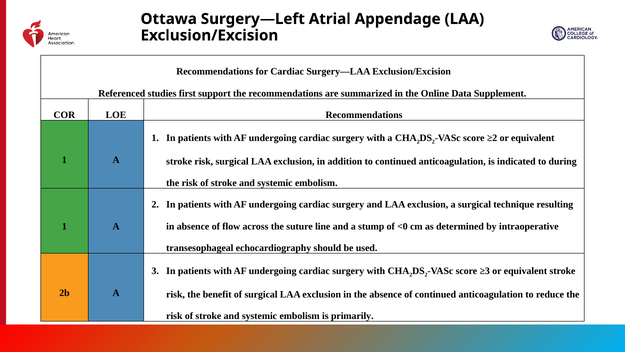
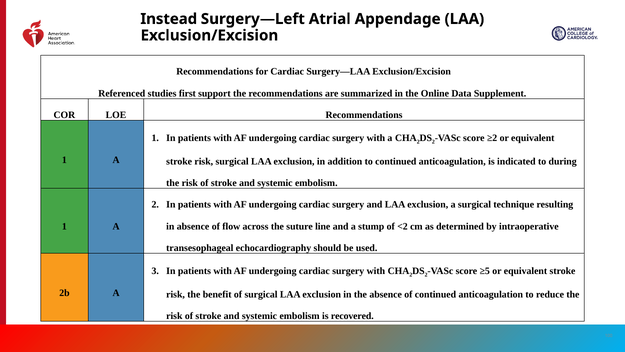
Ottawa: Ottawa -> Instead
<0: <0 -> <2
≥3: ≥3 -> ≥5
primarily: primarily -> recovered
